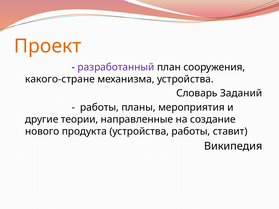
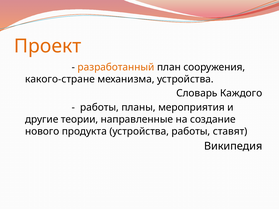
разработанный colour: purple -> orange
Заданий: Заданий -> Каждого
ставит: ставит -> ставят
